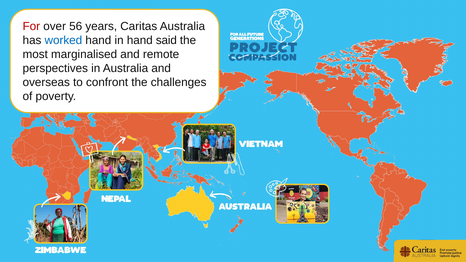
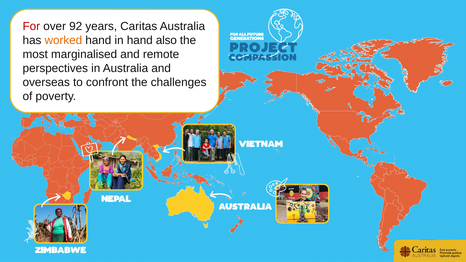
56: 56 -> 92
worked colour: blue -> orange
said: said -> also
